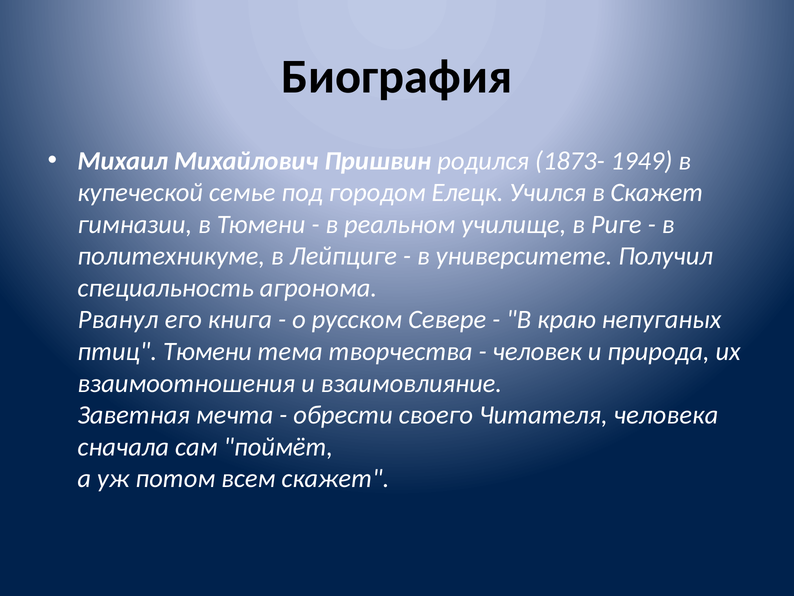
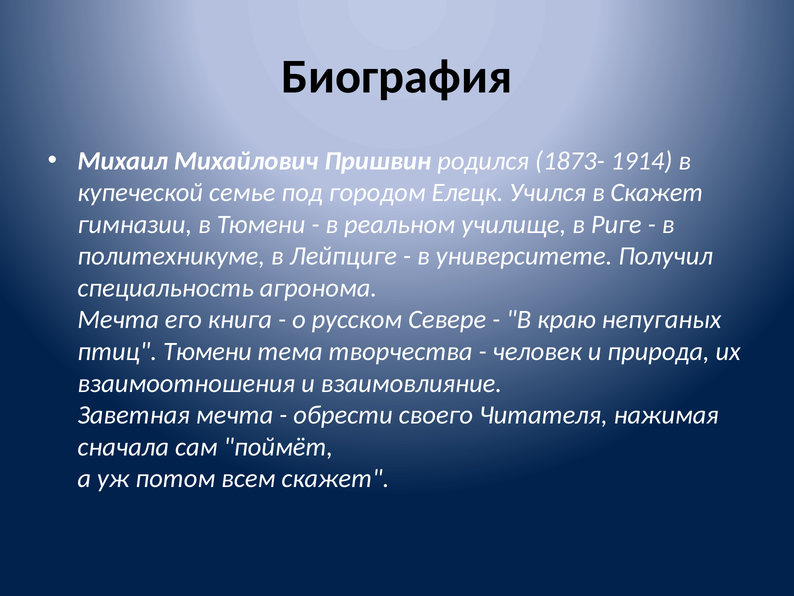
1949: 1949 -> 1914
Рванул at (118, 319): Рванул -> Мечта
человека: человека -> нажимая
